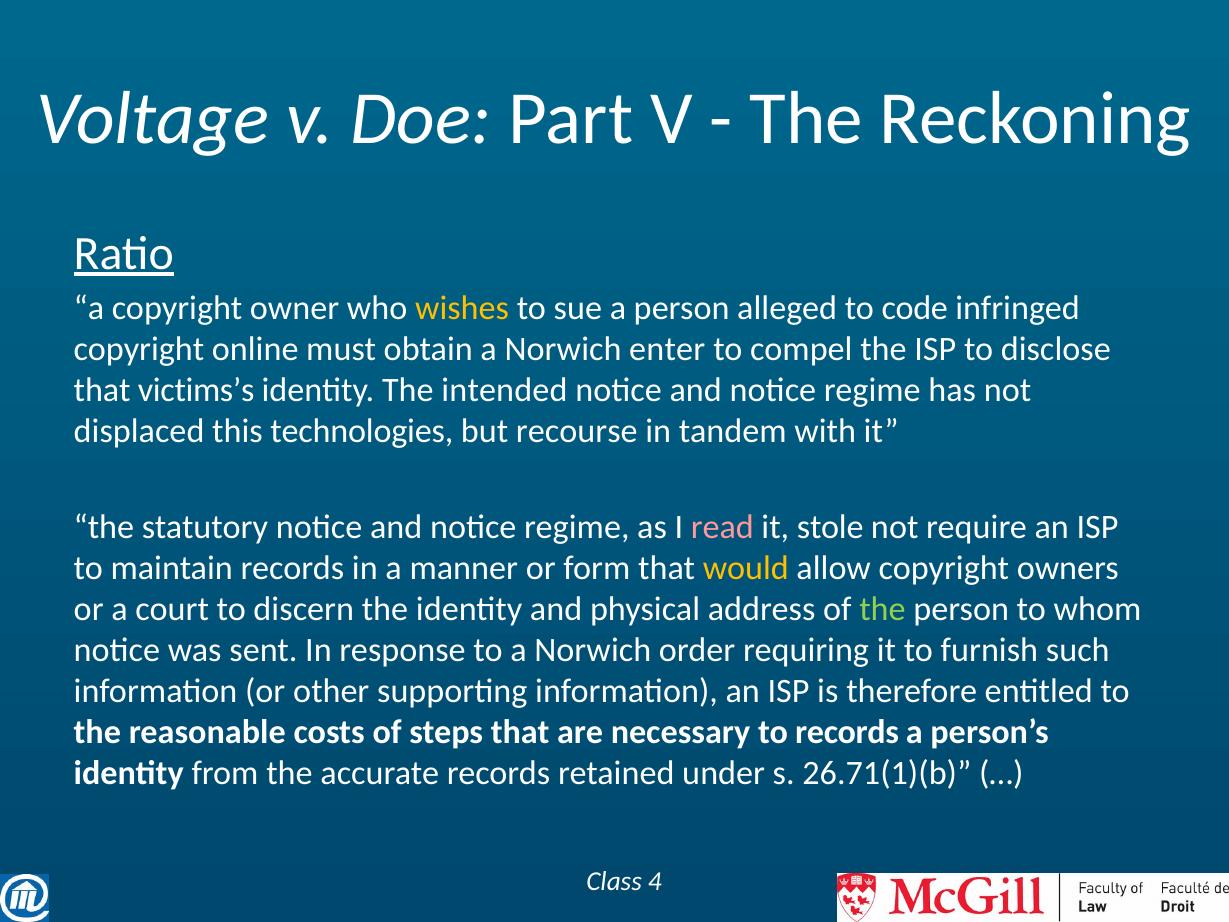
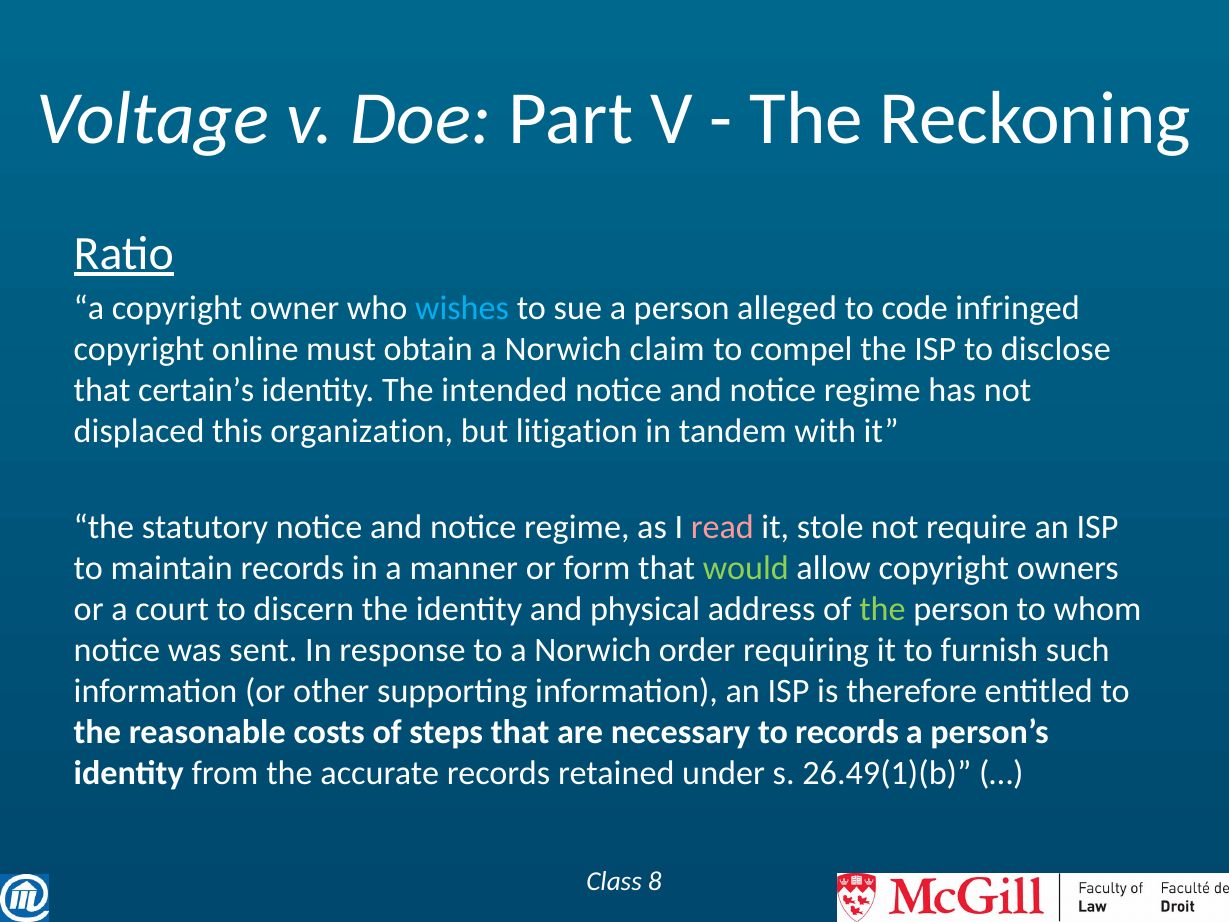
wishes colour: yellow -> light blue
enter: enter -> claim
victims’s: victims’s -> certain’s
technologies: technologies -> organization
recourse: recourse -> litigation
would colour: yellow -> light green
26.71(1)(b: 26.71(1)(b -> 26.49(1)(b
4: 4 -> 8
